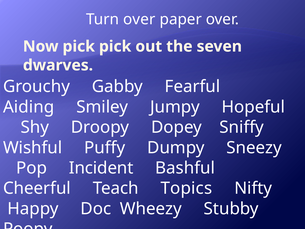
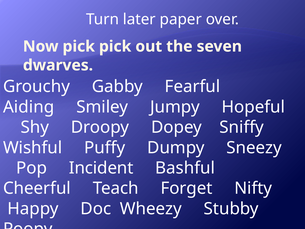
Turn over: over -> later
Topics: Topics -> Forget
